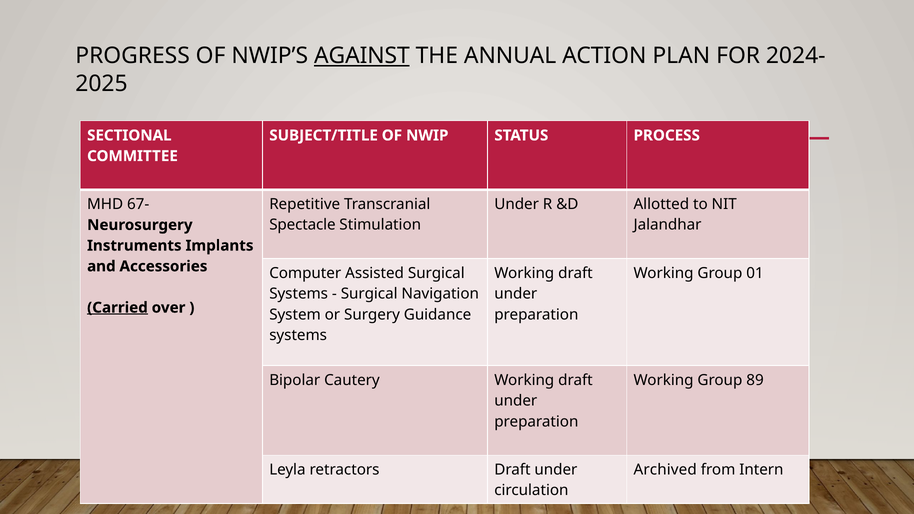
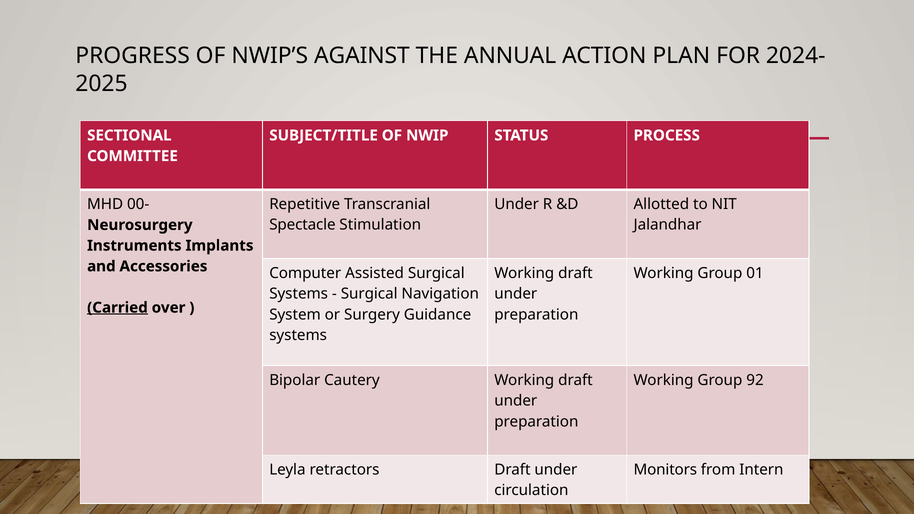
AGAINST underline: present -> none
67-: 67- -> 00-
89: 89 -> 92
Archived: Archived -> Monitors
